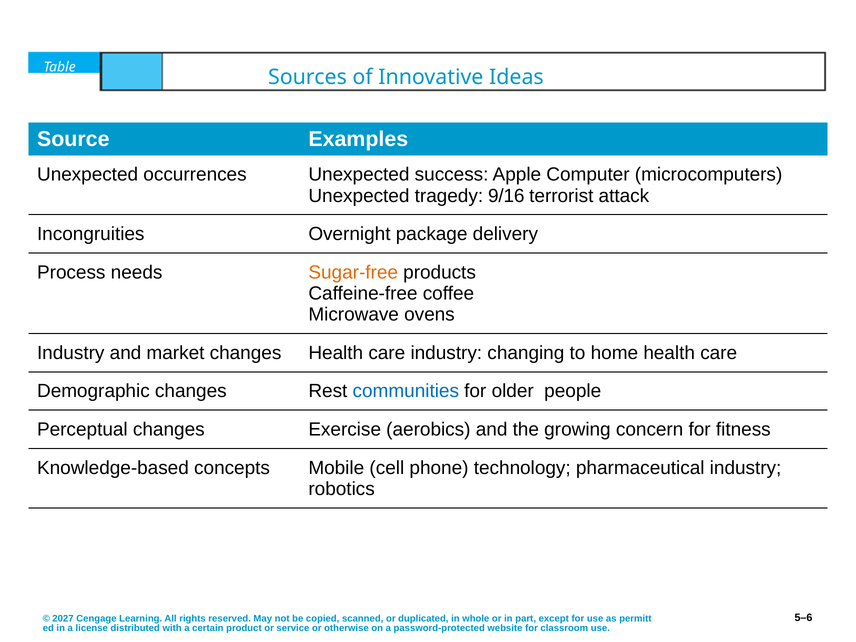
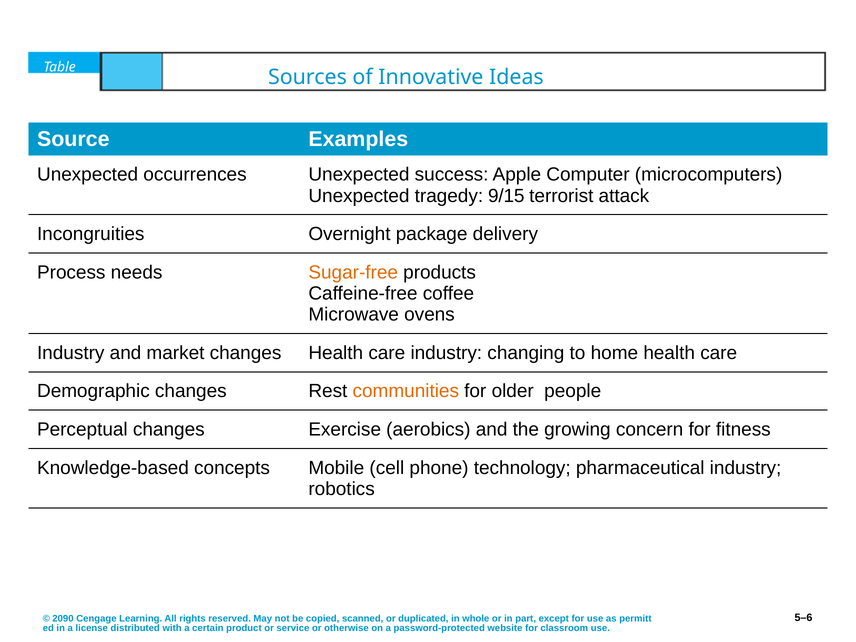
9/16: 9/16 -> 9/15
communities colour: blue -> orange
2027: 2027 -> 2090
